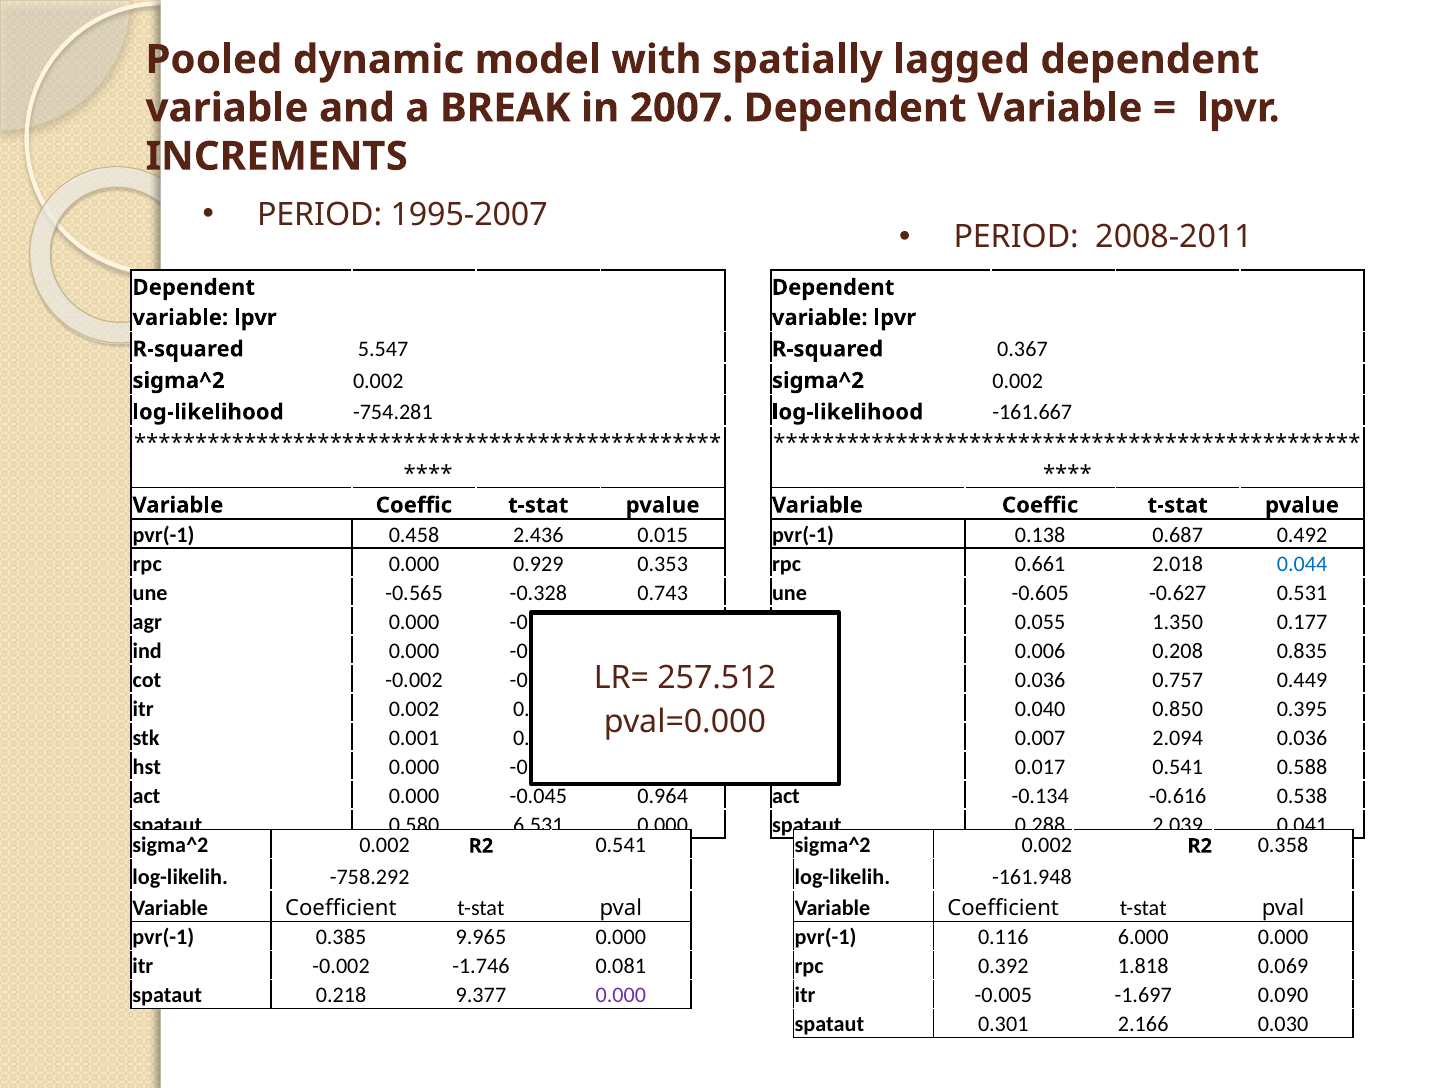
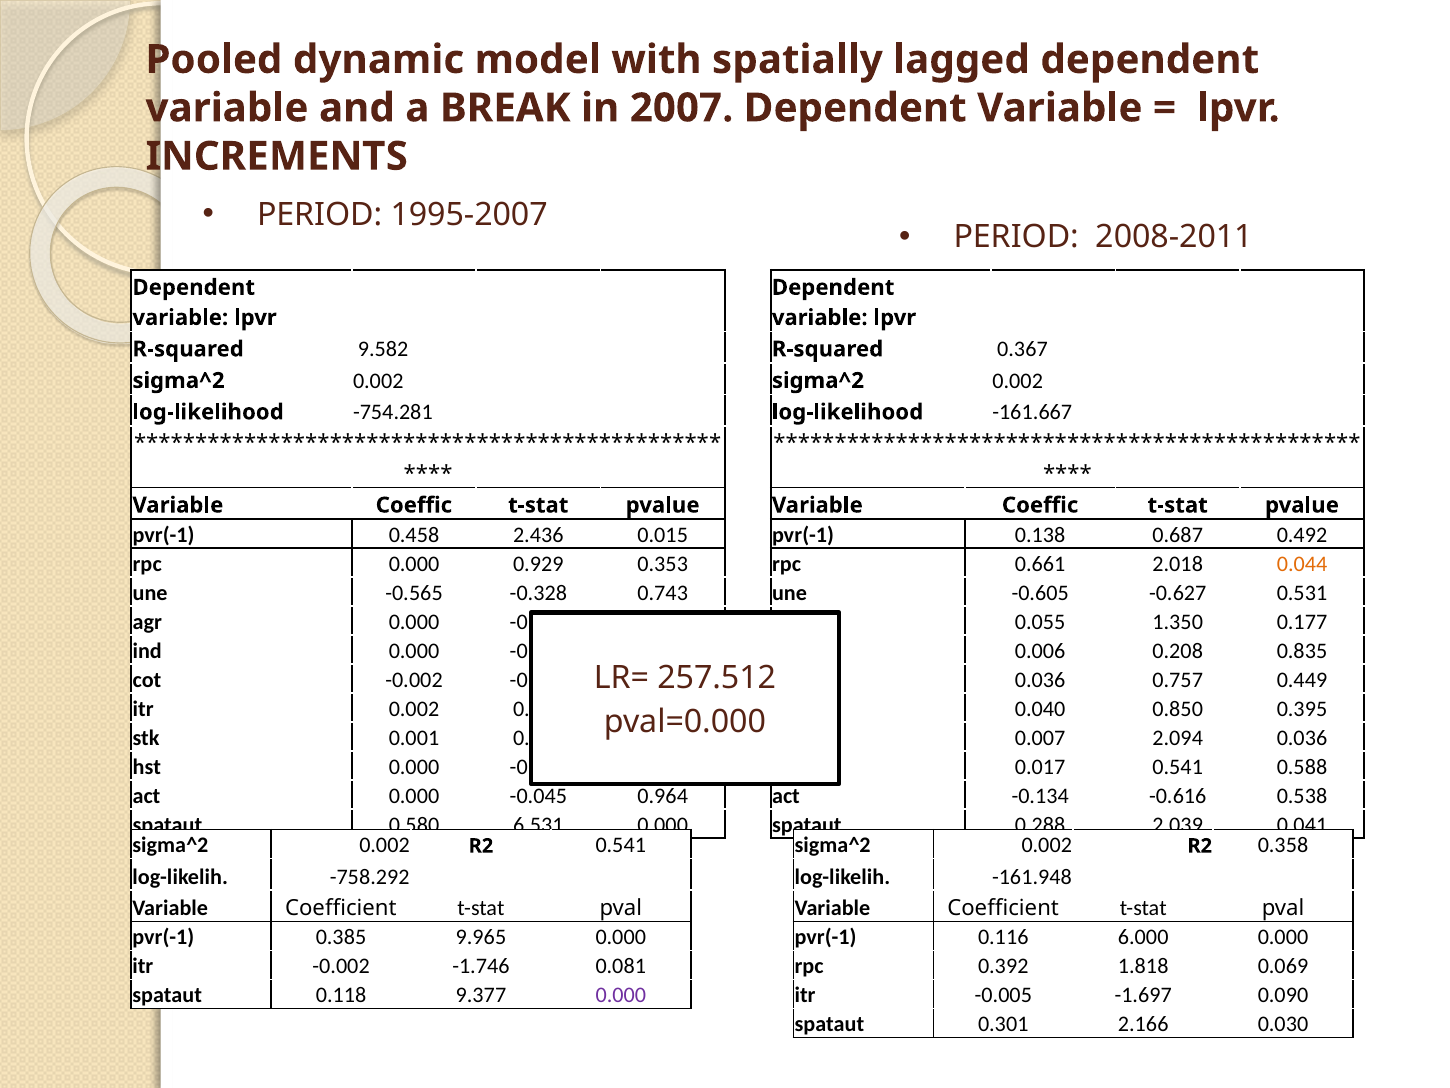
5.547: 5.547 -> 9.582
0.044 colour: blue -> orange
0.218: 0.218 -> 0.118
